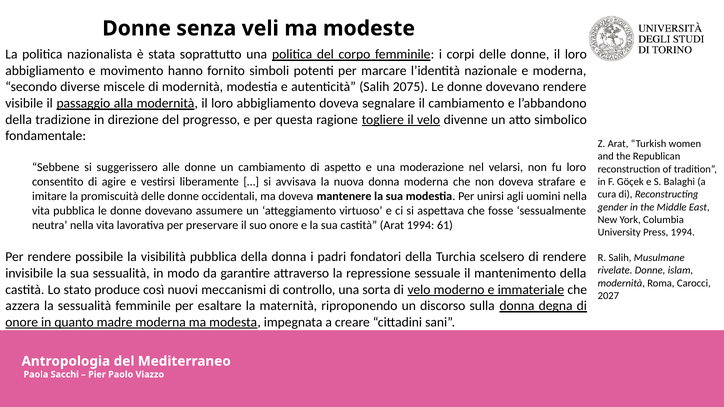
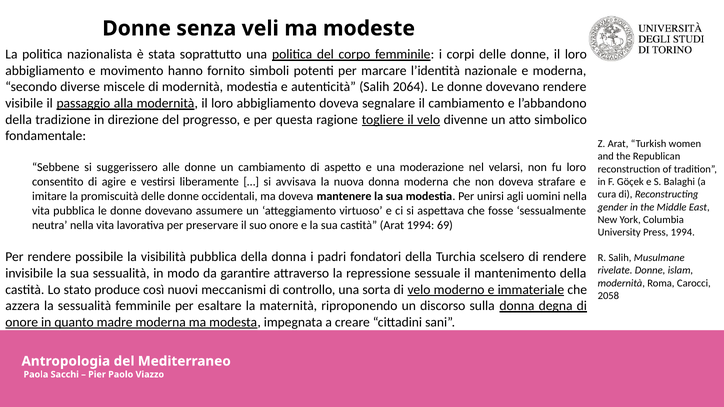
2075: 2075 -> 2064
61: 61 -> 69
2027: 2027 -> 2058
